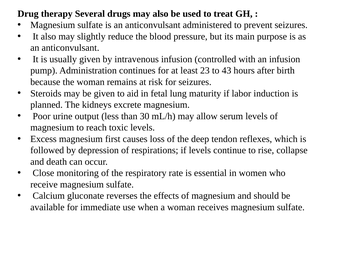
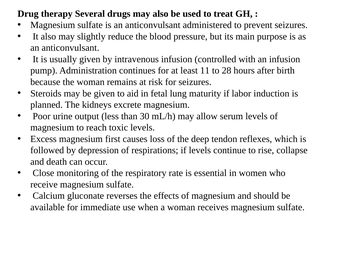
23: 23 -> 11
43: 43 -> 28
